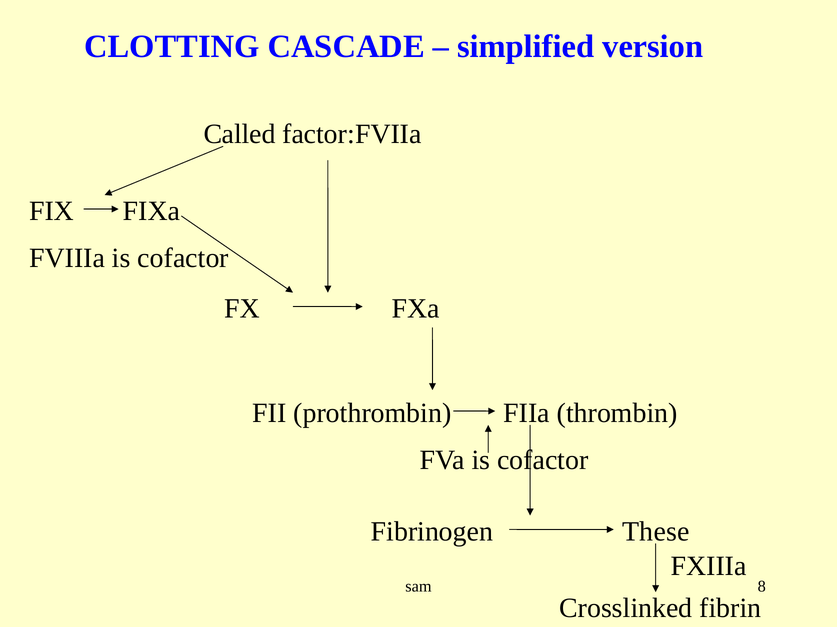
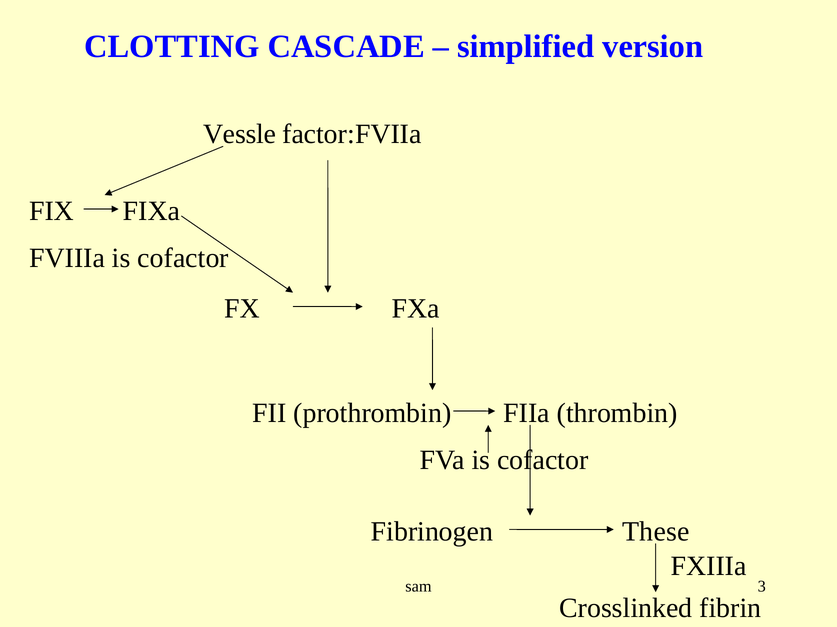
Called: Called -> Vessle
8: 8 -> 3
